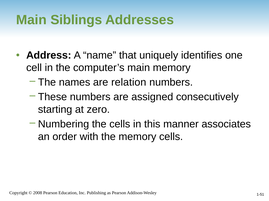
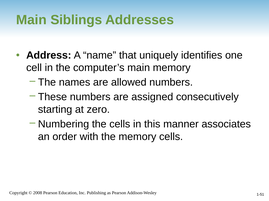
relation: relation -> allowed
